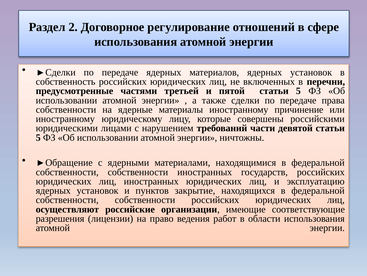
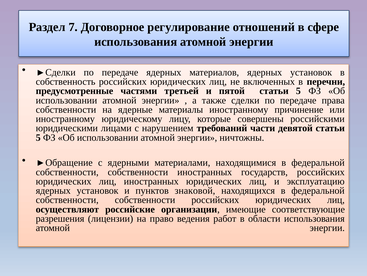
2: 2 -> 7
закрытие: закрытие -> знаковой
